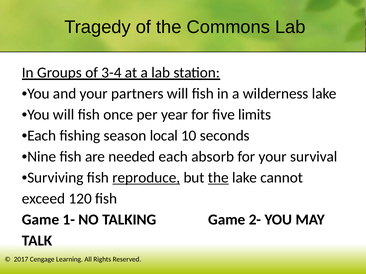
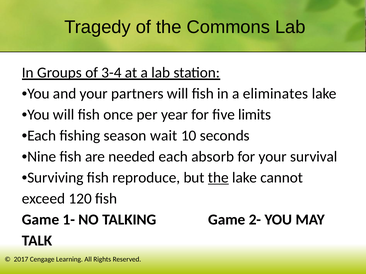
wilderness: wilderness -> eliminates
local: local -> wait
reproduce underline: present -> none
